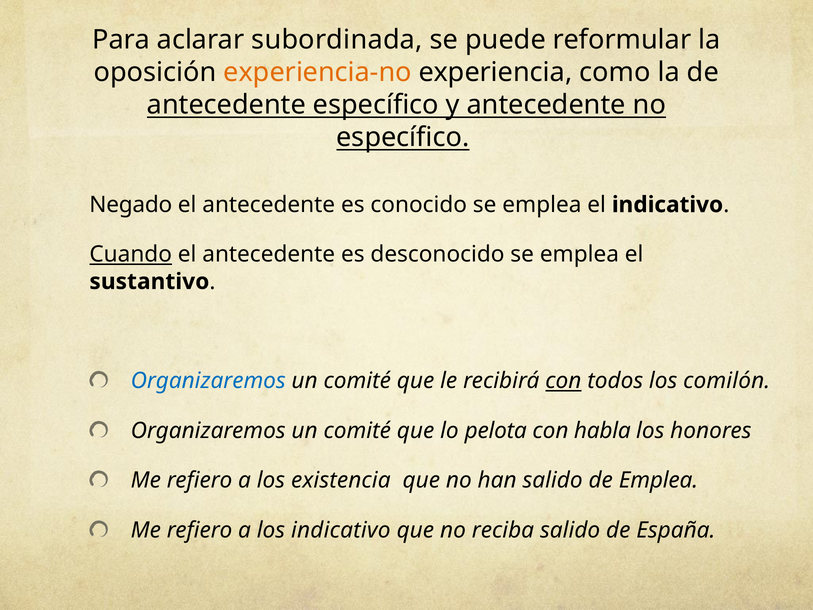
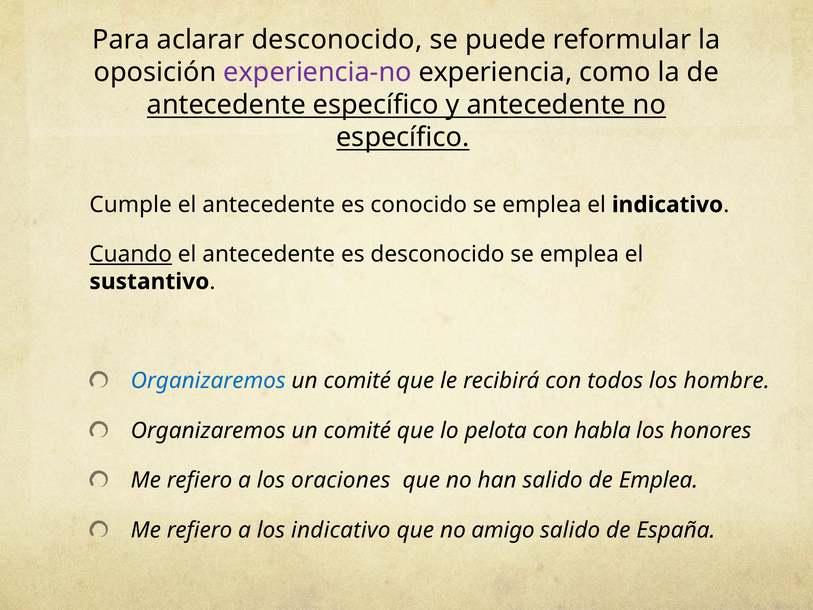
aclarar subordinada: subordinada -> desconocido
experiencia-no colour: orange -> purple
Negado: Negado -> Cumple
con at (563, 381) underline: present -> none
comilón: comilón -> hombre
existencia: existencia -> oraciones
reciba: reciba -> amigo
